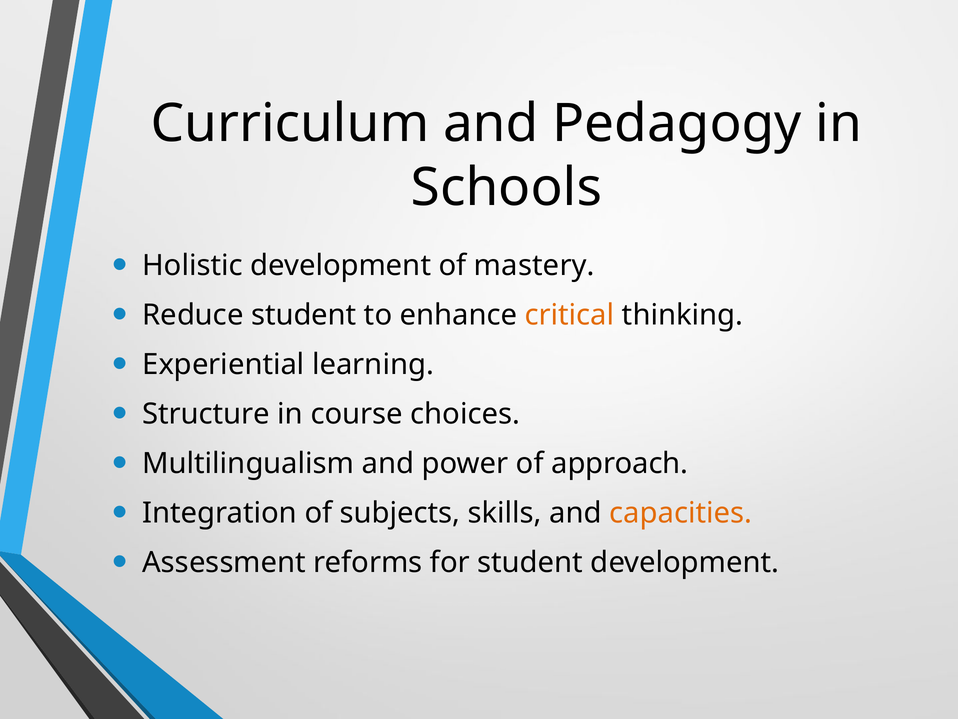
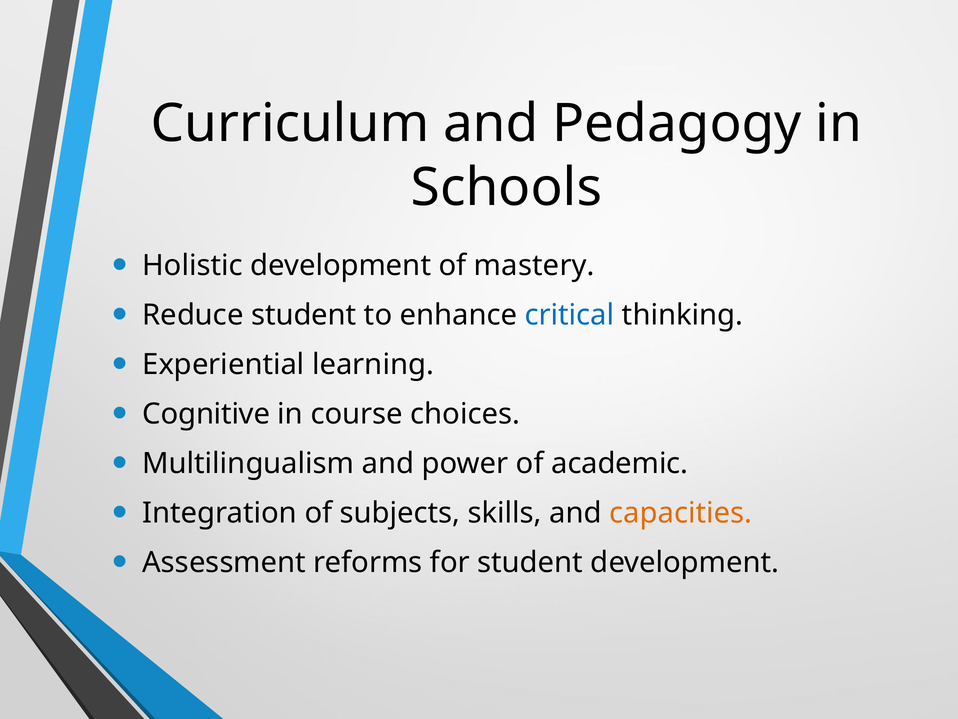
critical colour: orange -> blue
Structure: Structure -> Cognitive
approach: approach -> academic
